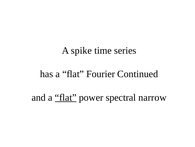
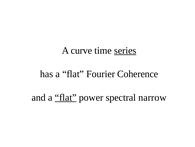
spike: spike -> curve
series underline: none -> present
Continued: Continued -> Coherence
